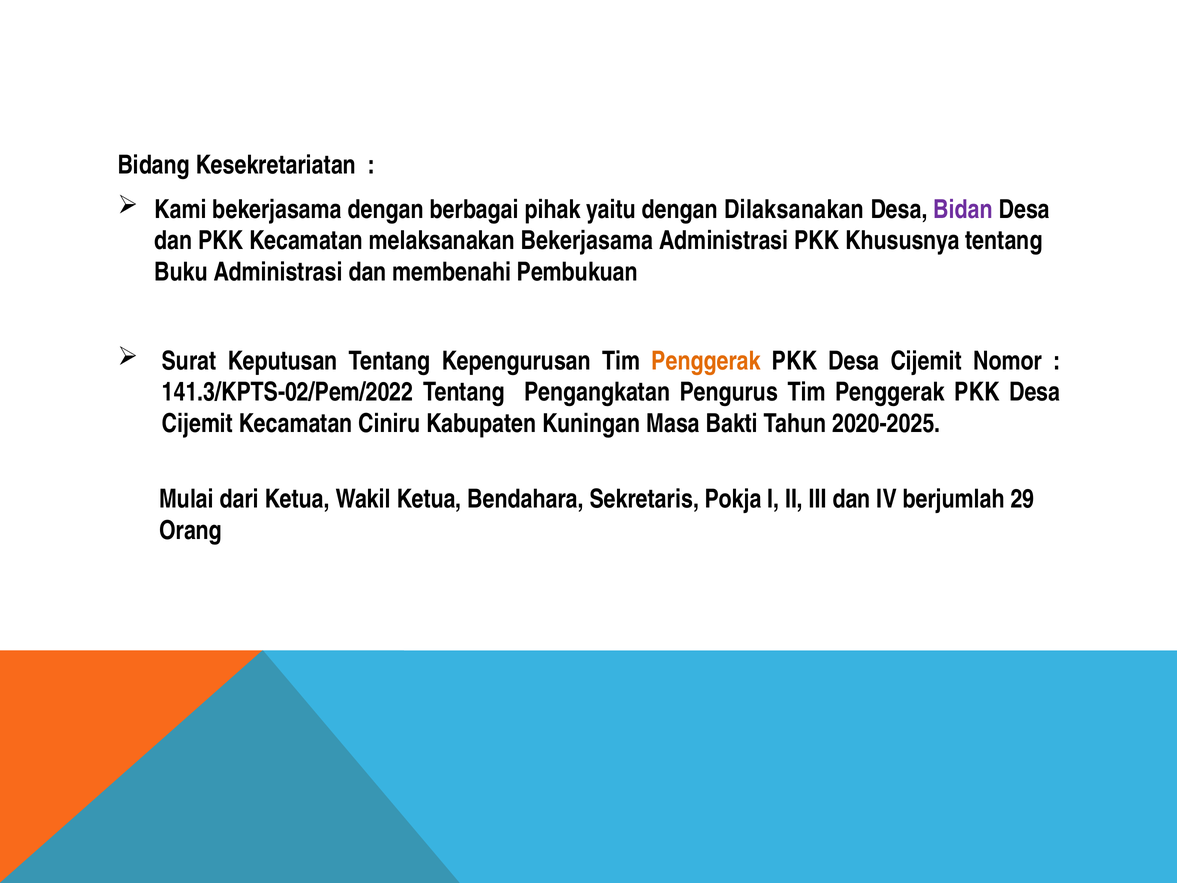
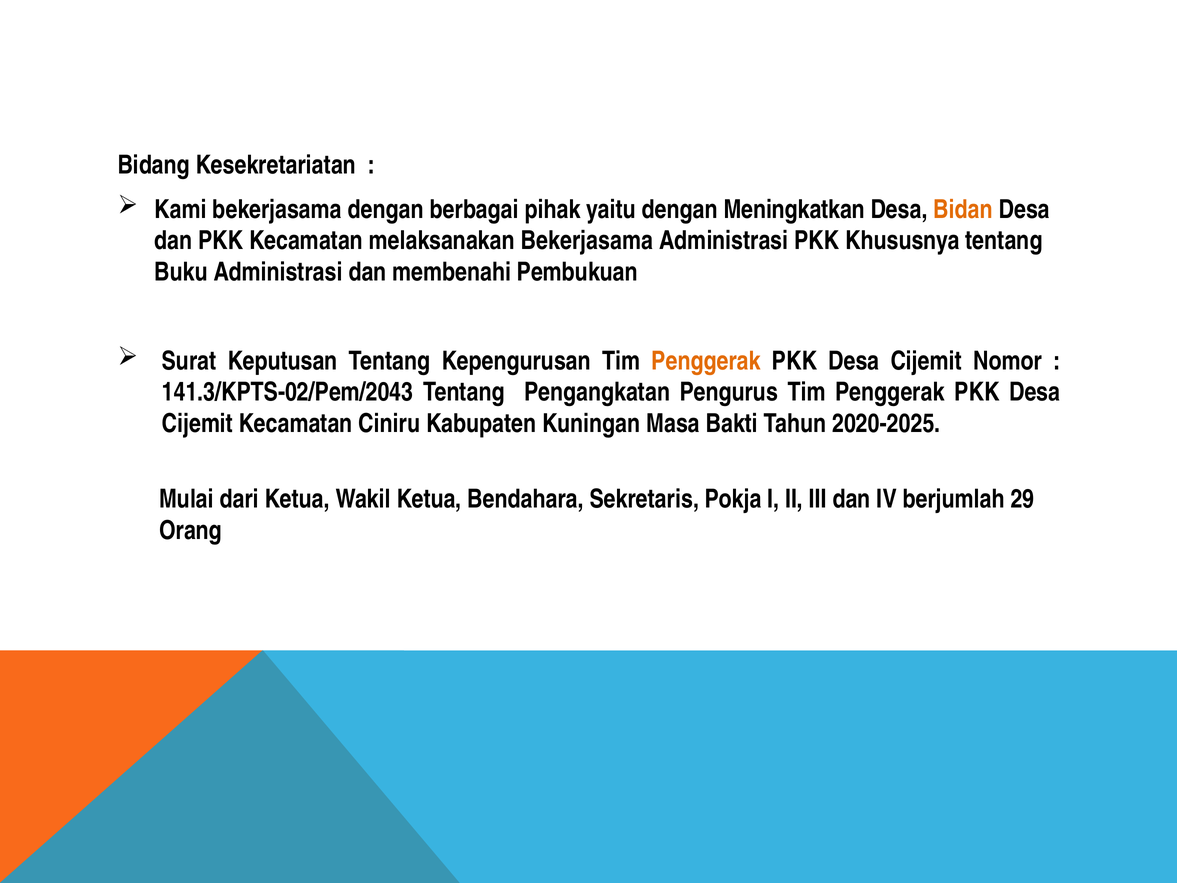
Dilaksanakan: Dilaksanakan -> Meningkatkan
Bidan colour: purple -> orange
141.3/KPTS-02/Pem/2022: 141.3/KPTS-02/Pem/2022 -> 141.3/KPTS-02/Pem/2043
